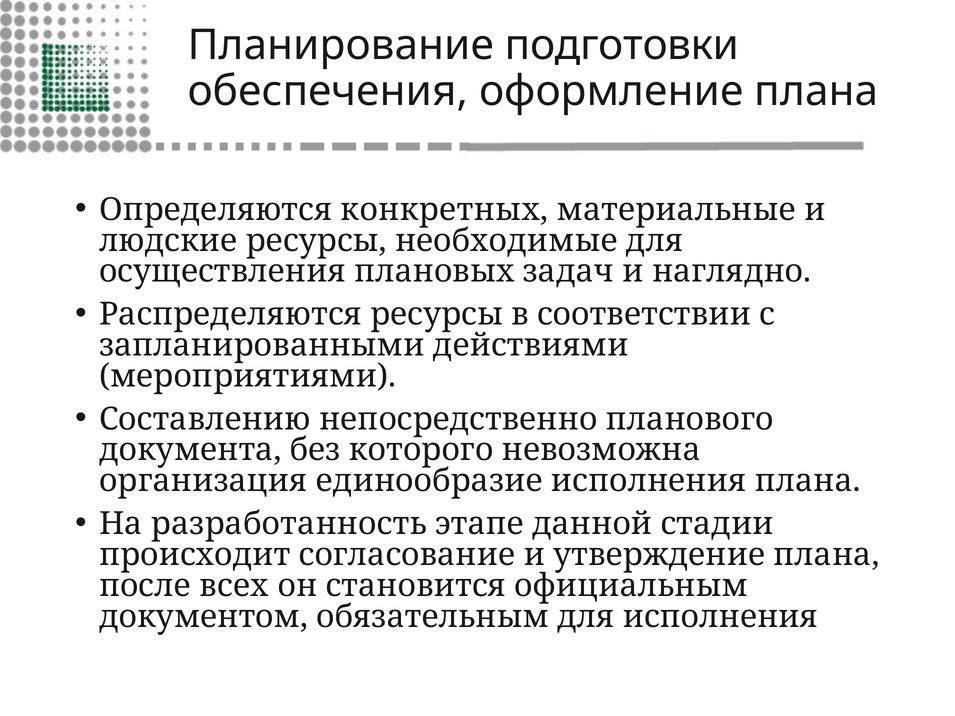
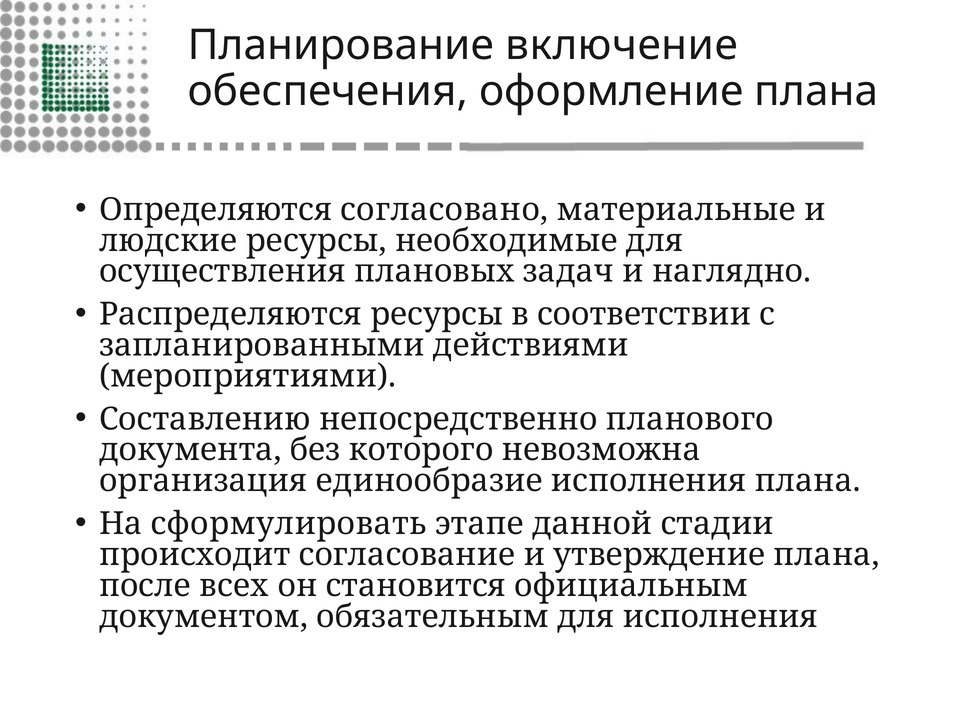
подготовки: подготовки -> включение
конкретных: конкретных -> согласовано
разработанность: разработанность -> сформулировать
